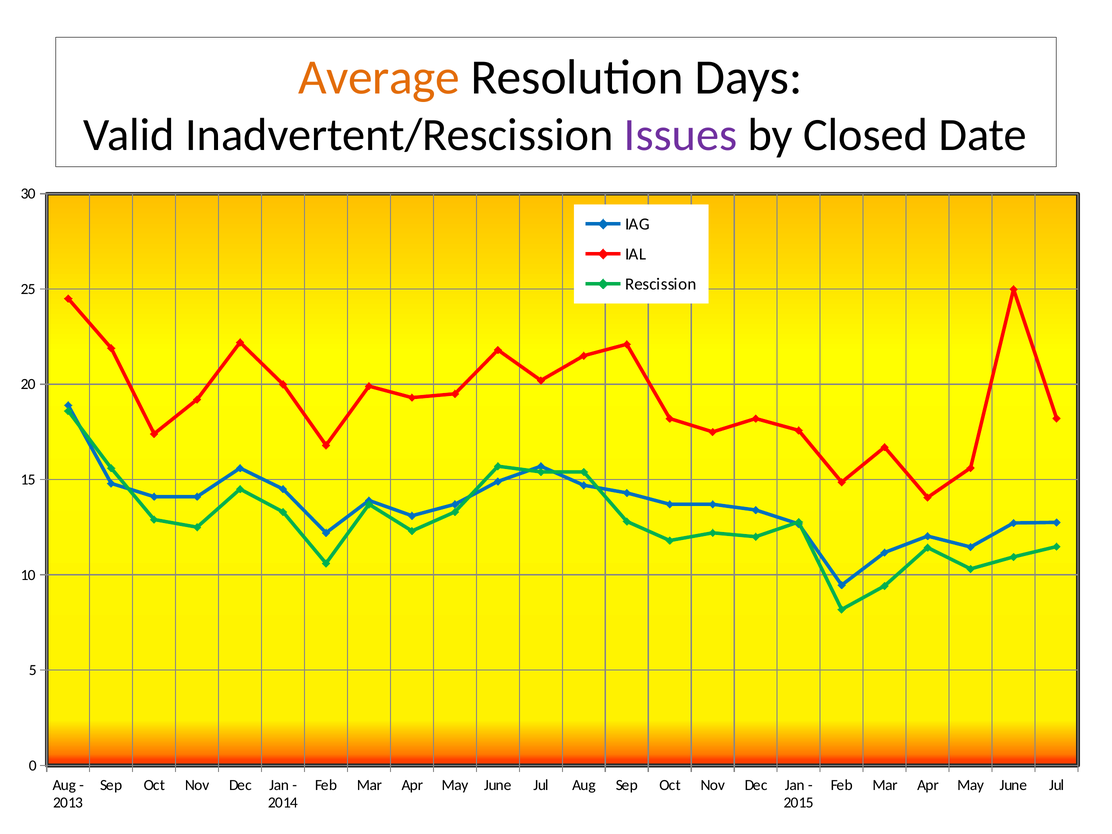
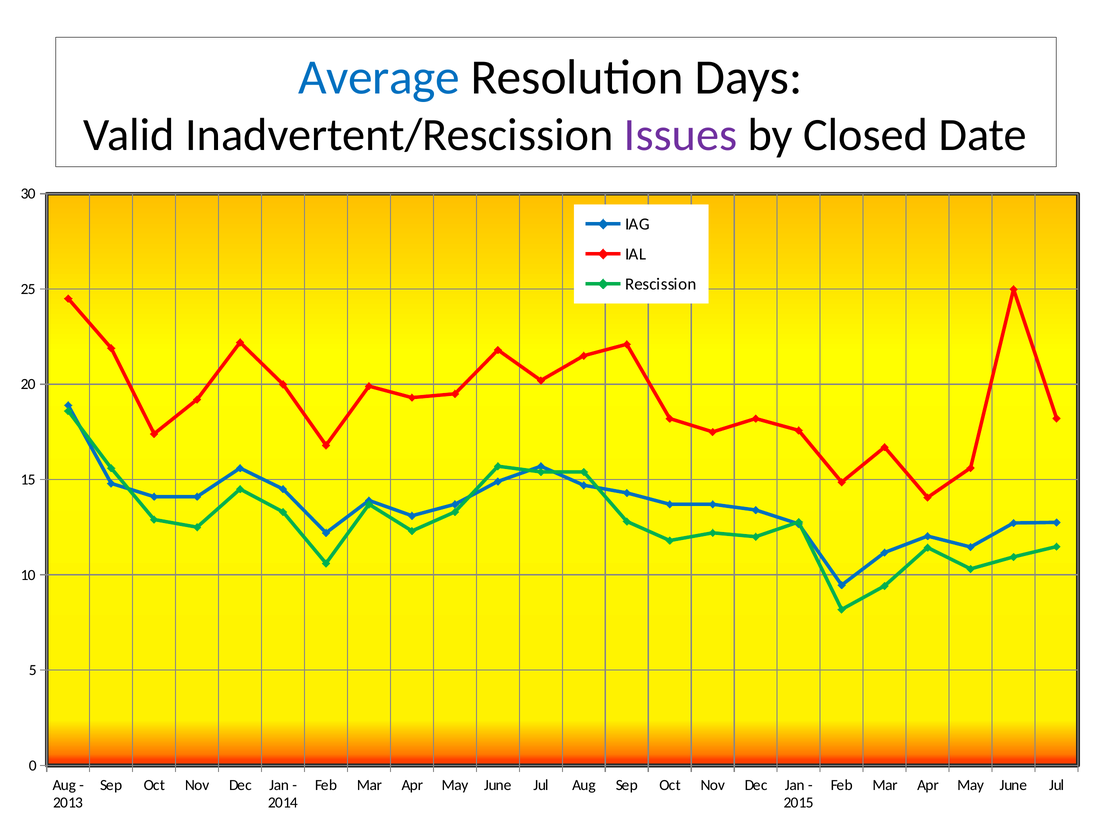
Average colour: orange -> blue
